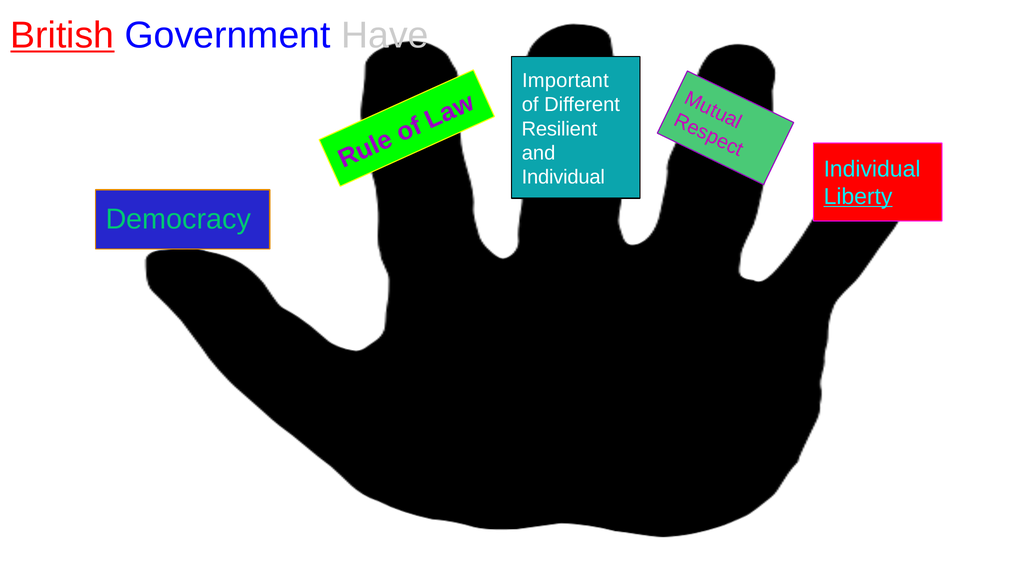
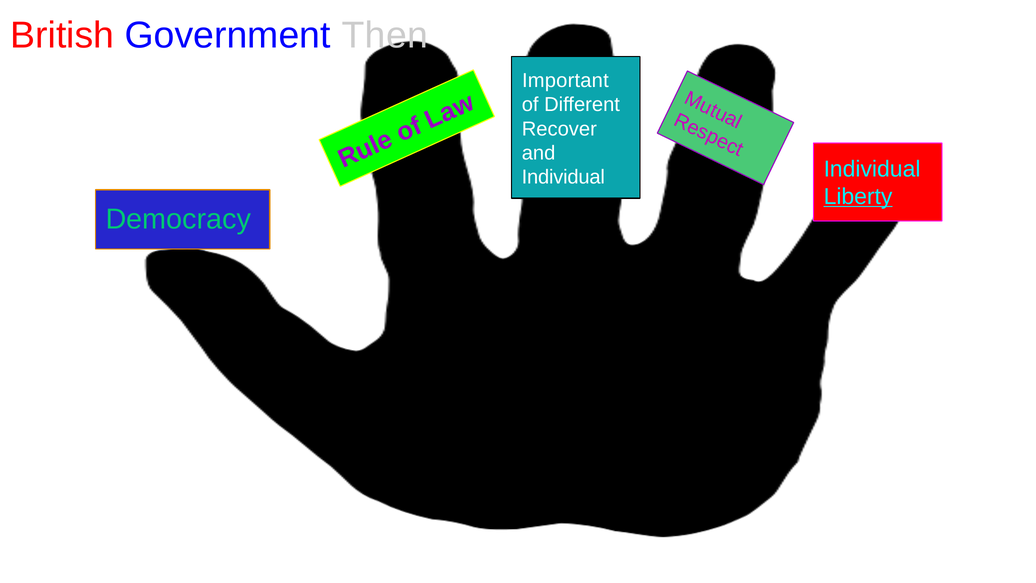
British underline: present -> none
Have: Have -> Then
Resilient: Resilient -> Recover
